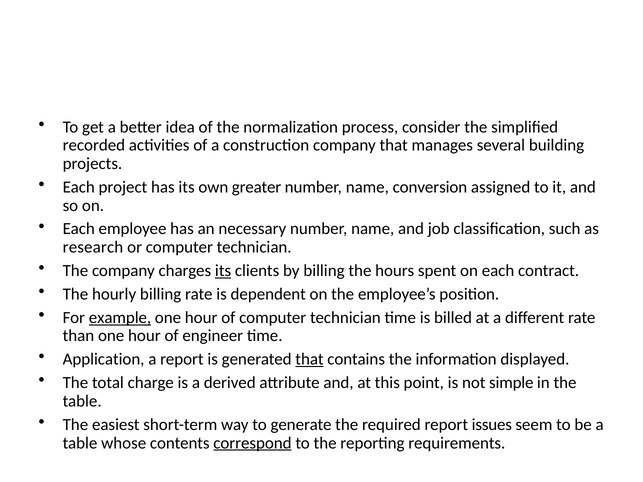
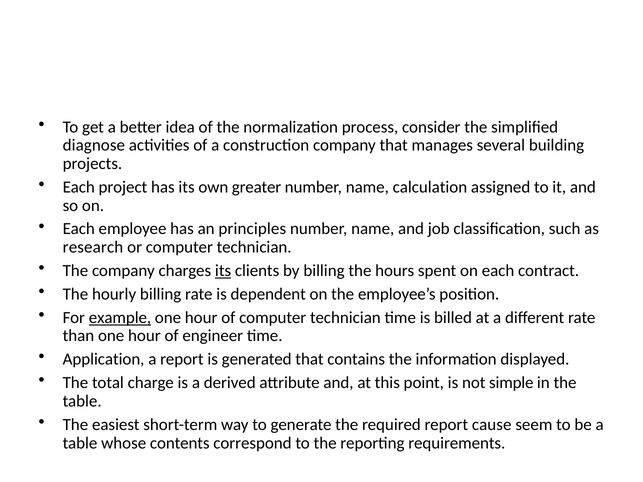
recorded: recorded -> diagnose
conversion: conversion -> calculation
necessary: necessary -> principles
that at (310, 360) underline: present -> none
issues: issues -> cause
correspond underline: present -> none
